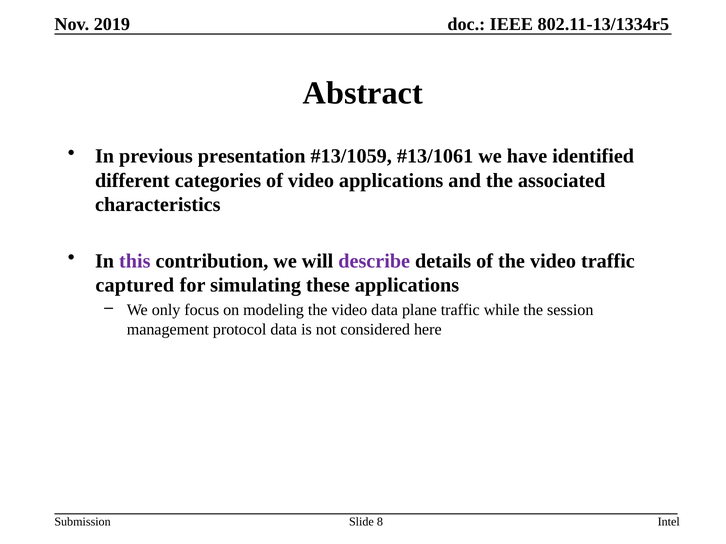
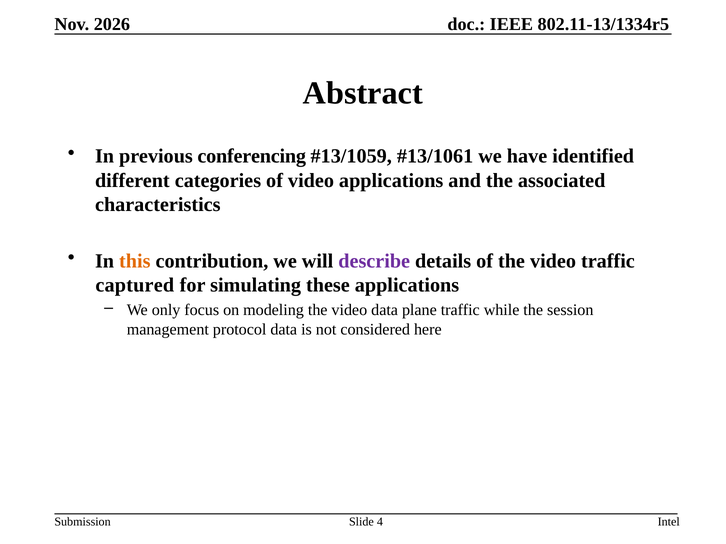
2019: 2019 -> 2026
presentation: presentation -> conferencing
this colour: purple -> orange
8: 8 -> 4
